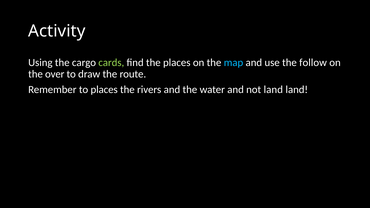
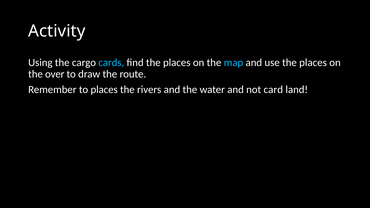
cards colour: light green -> light blue
use the follow: follow -> places
not land: land -> card
